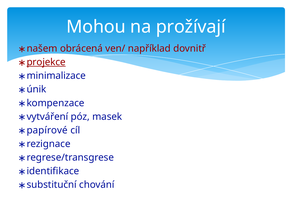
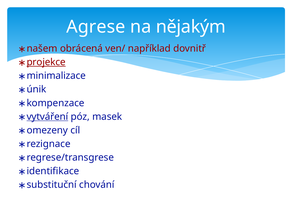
Mohou: Mohou -> Agrese
prožívají: prožívají -> nějakým
vytváření underline: none -> present
papírové: papírové -> omezeny
